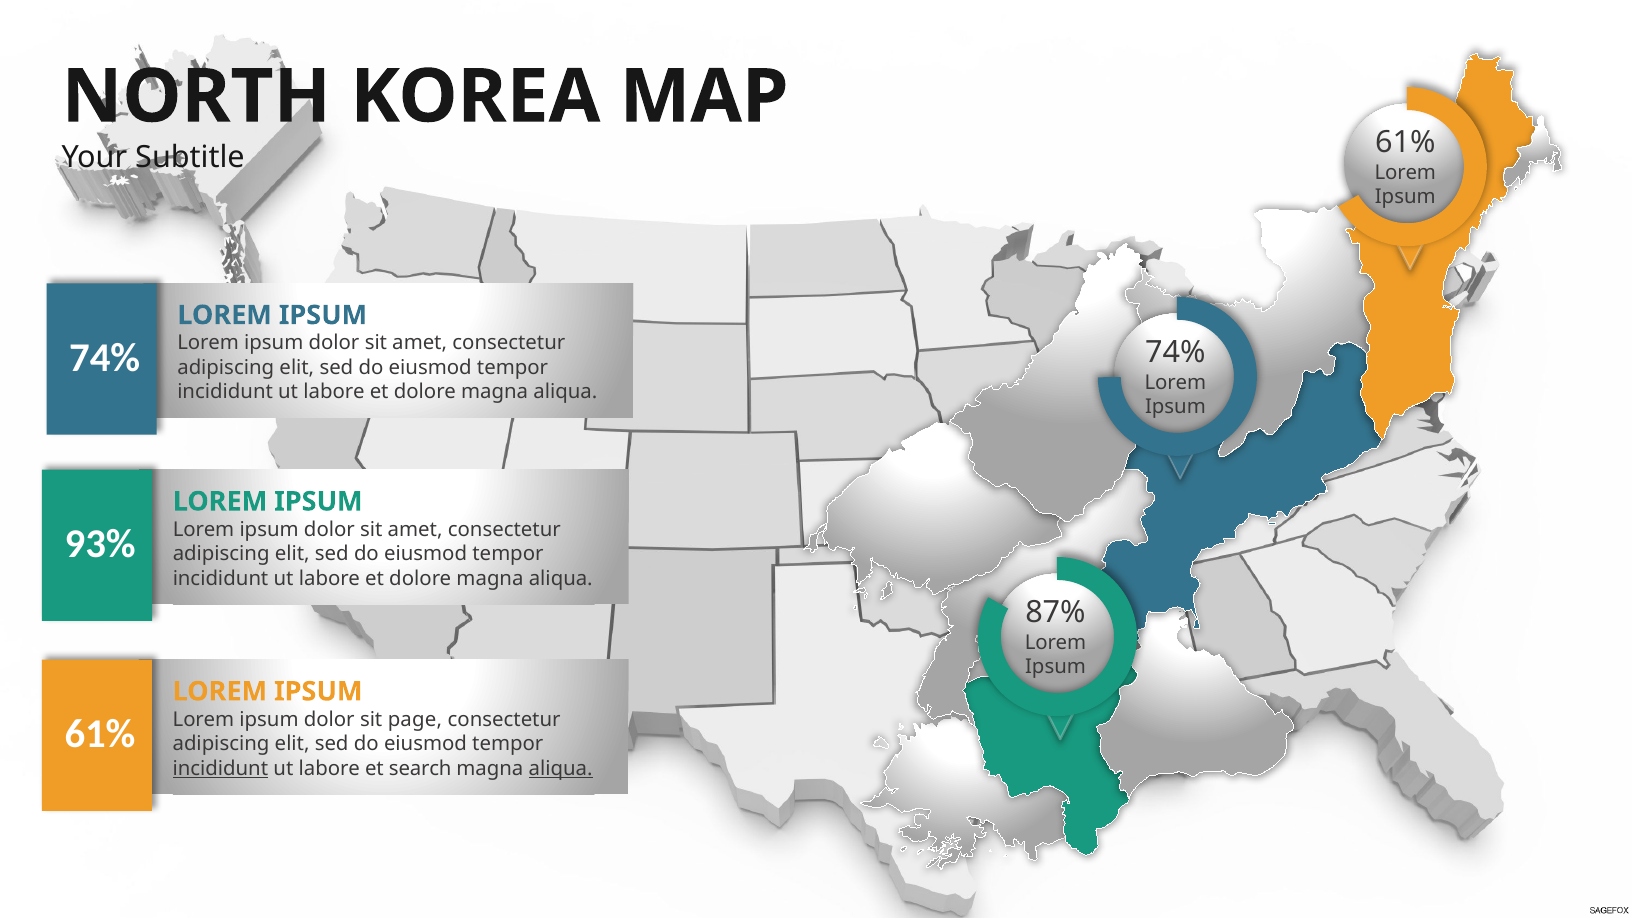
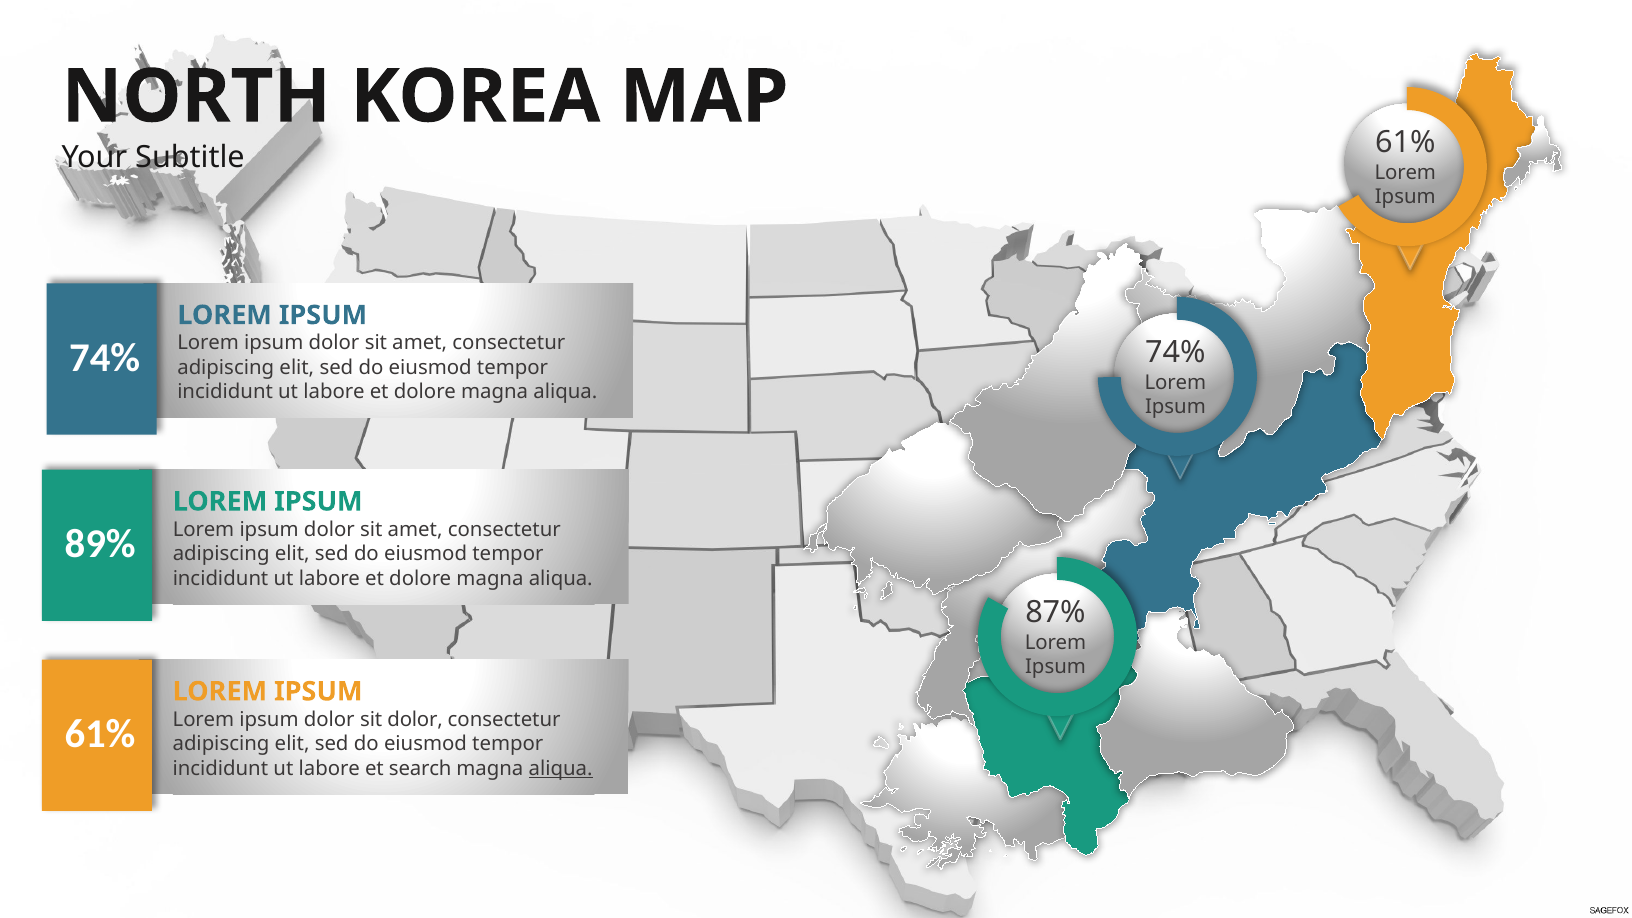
93%: 93% -> 89%
sit page: page -> dolor
incididunt at (220, 769) underline: present -> none
